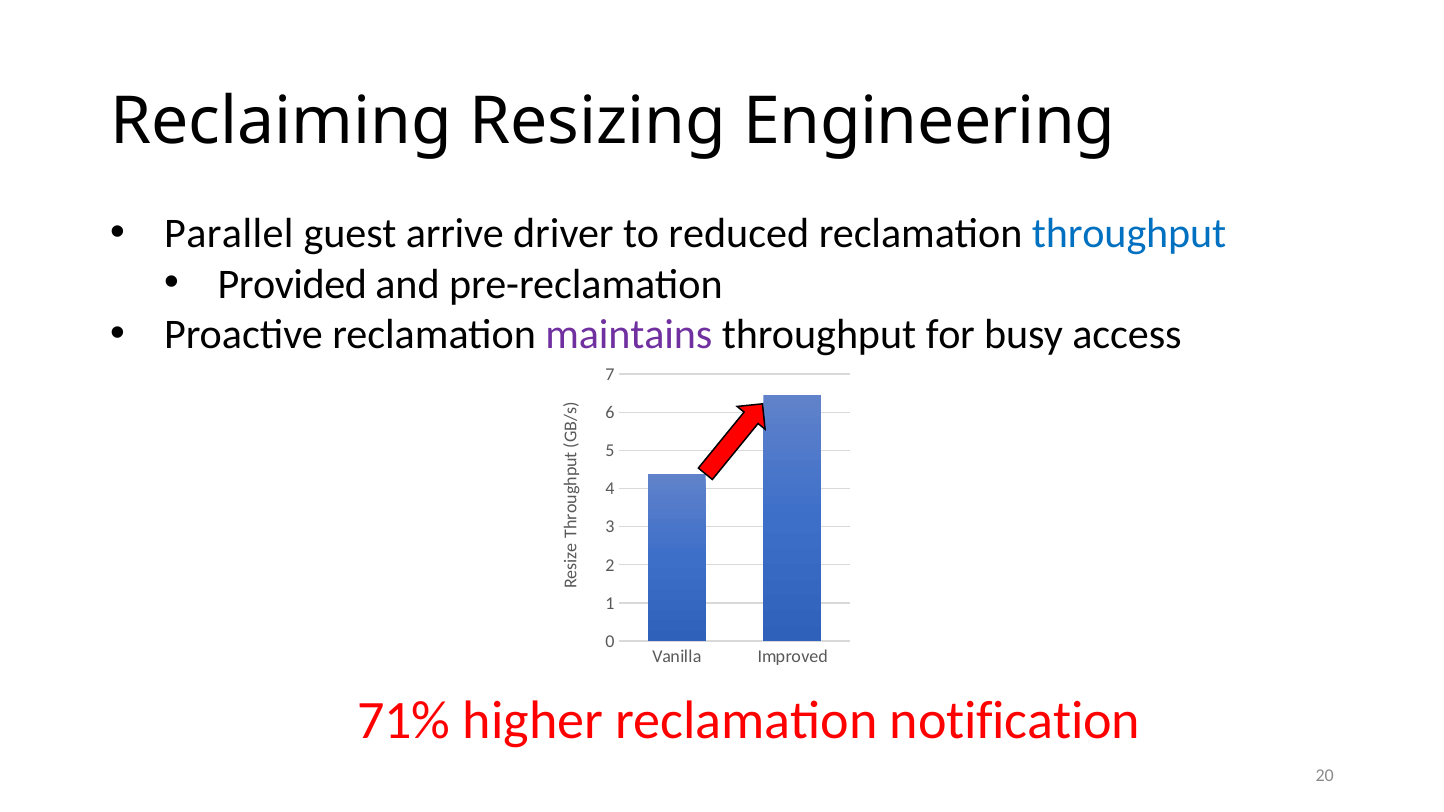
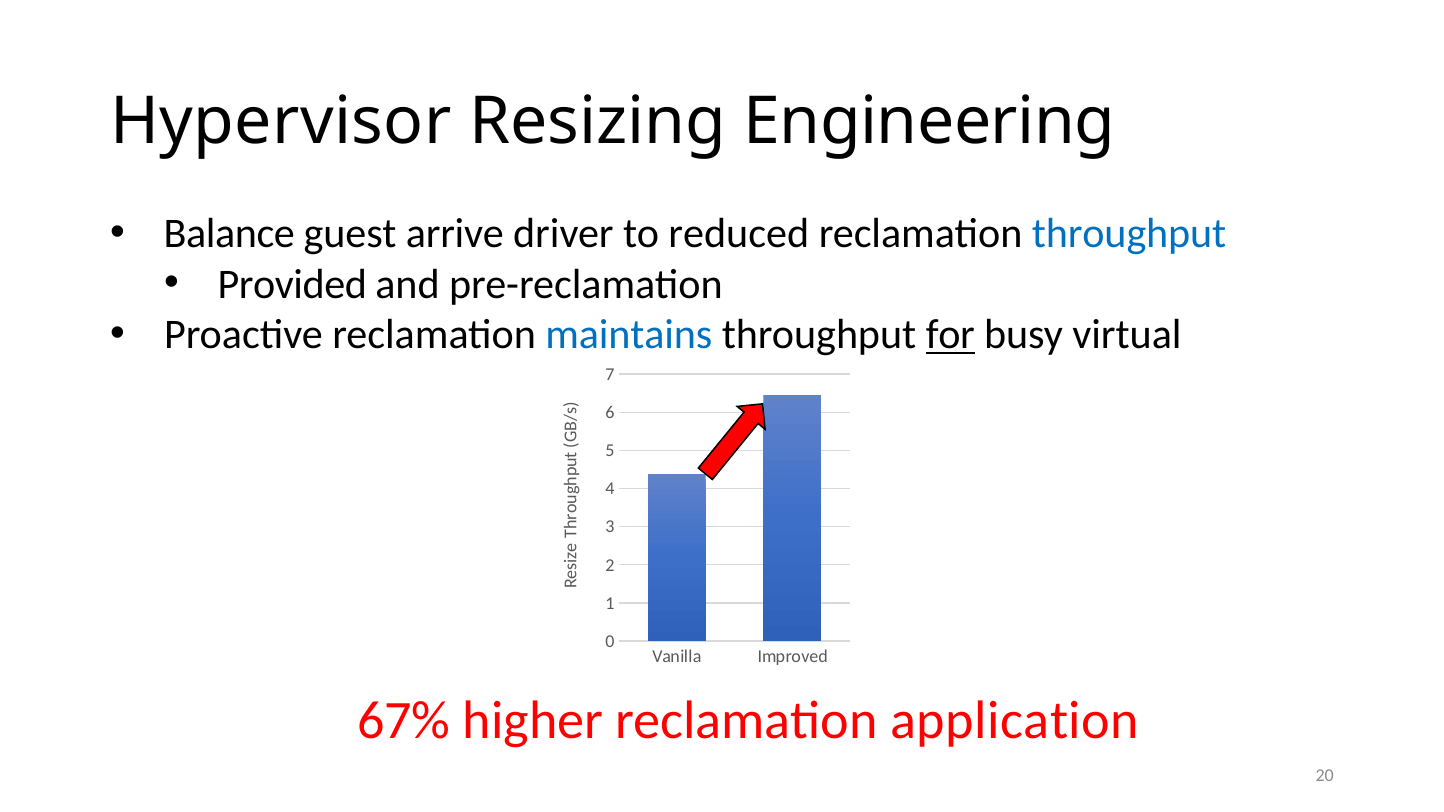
Reclaiming: Reclaiming -> Hypervisor
Parallel: Parallel -> Balance
maintains colour: purple -> blue
for underline: none -> present
access: access -> virtual
71%: 71% -> 67%
notification: notification -> application
